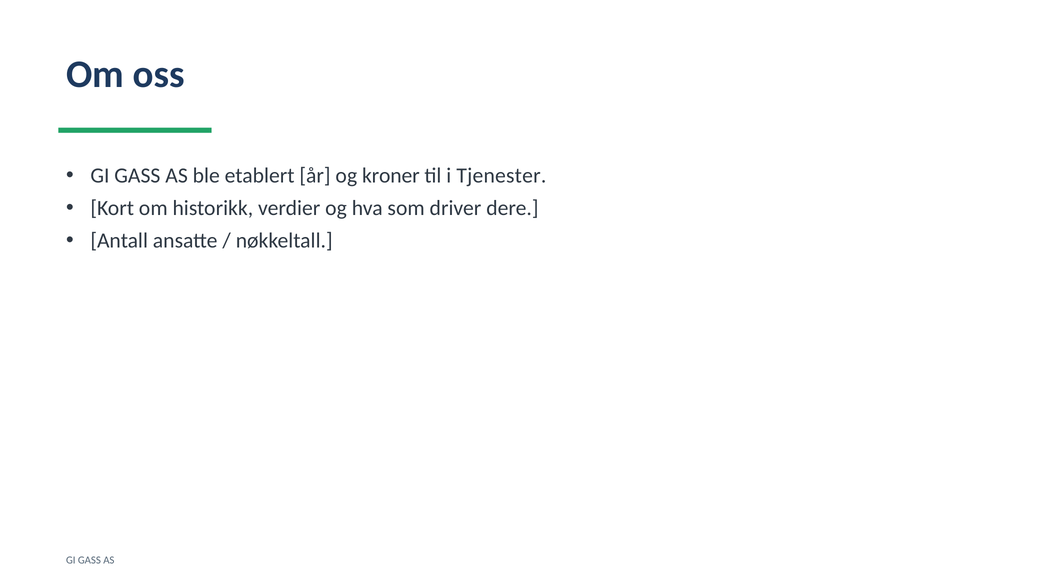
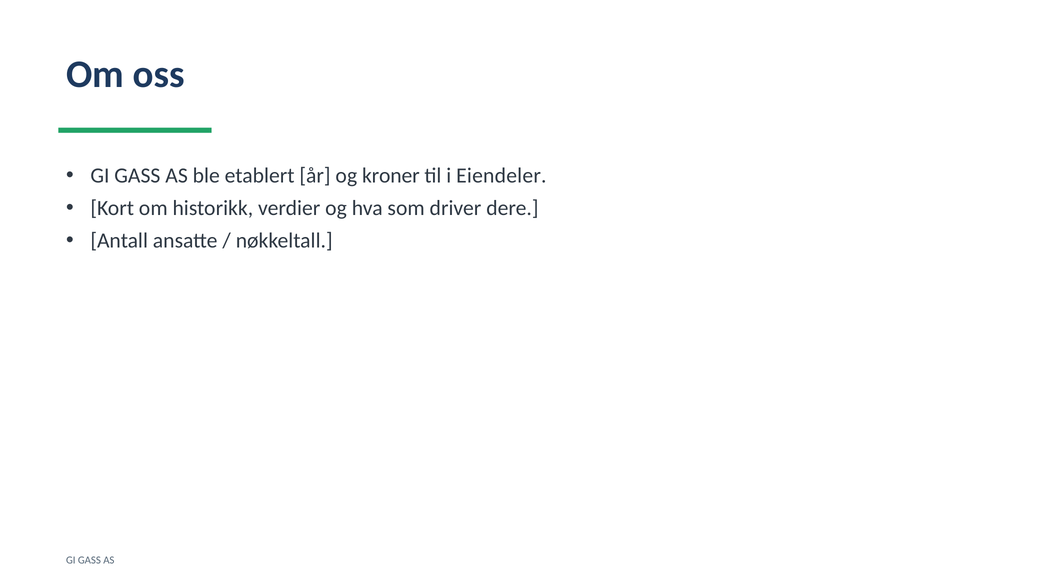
Tjenester: Tjenester -> Eiendeler
